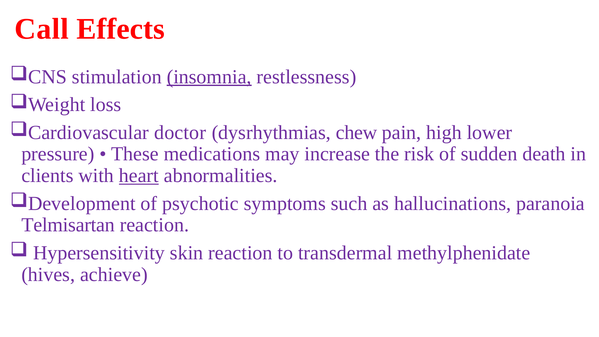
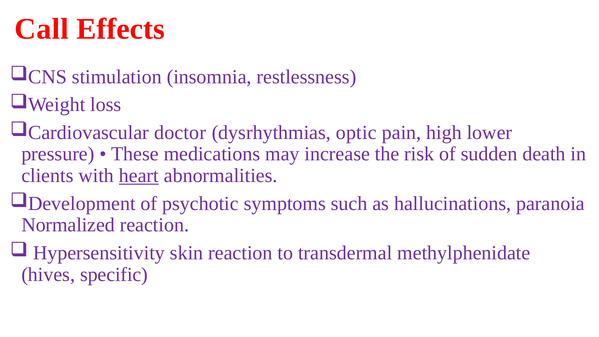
insomnia underline: present -> none
chew: chew -> optic
Telmisartan: Telmisartan -> Normalized
achieve: achieve -> specific
